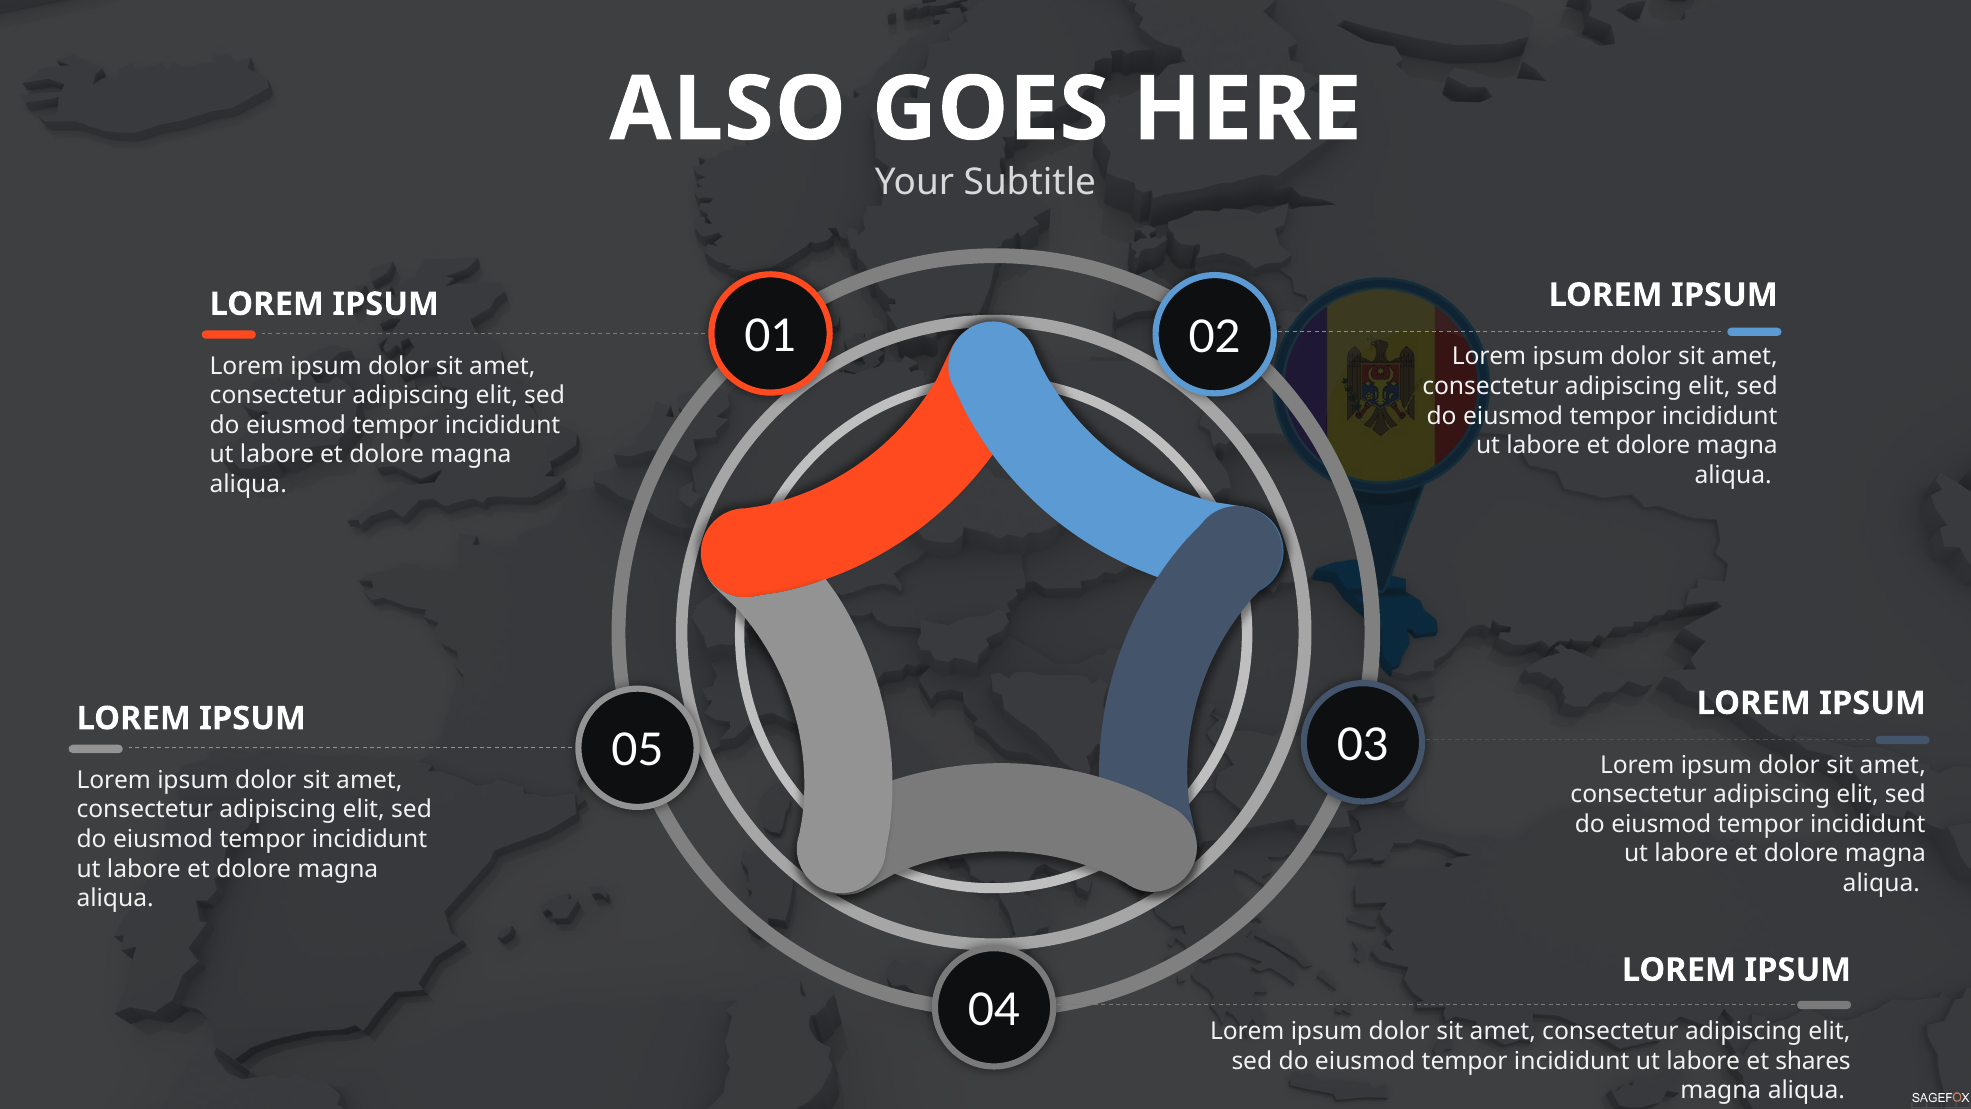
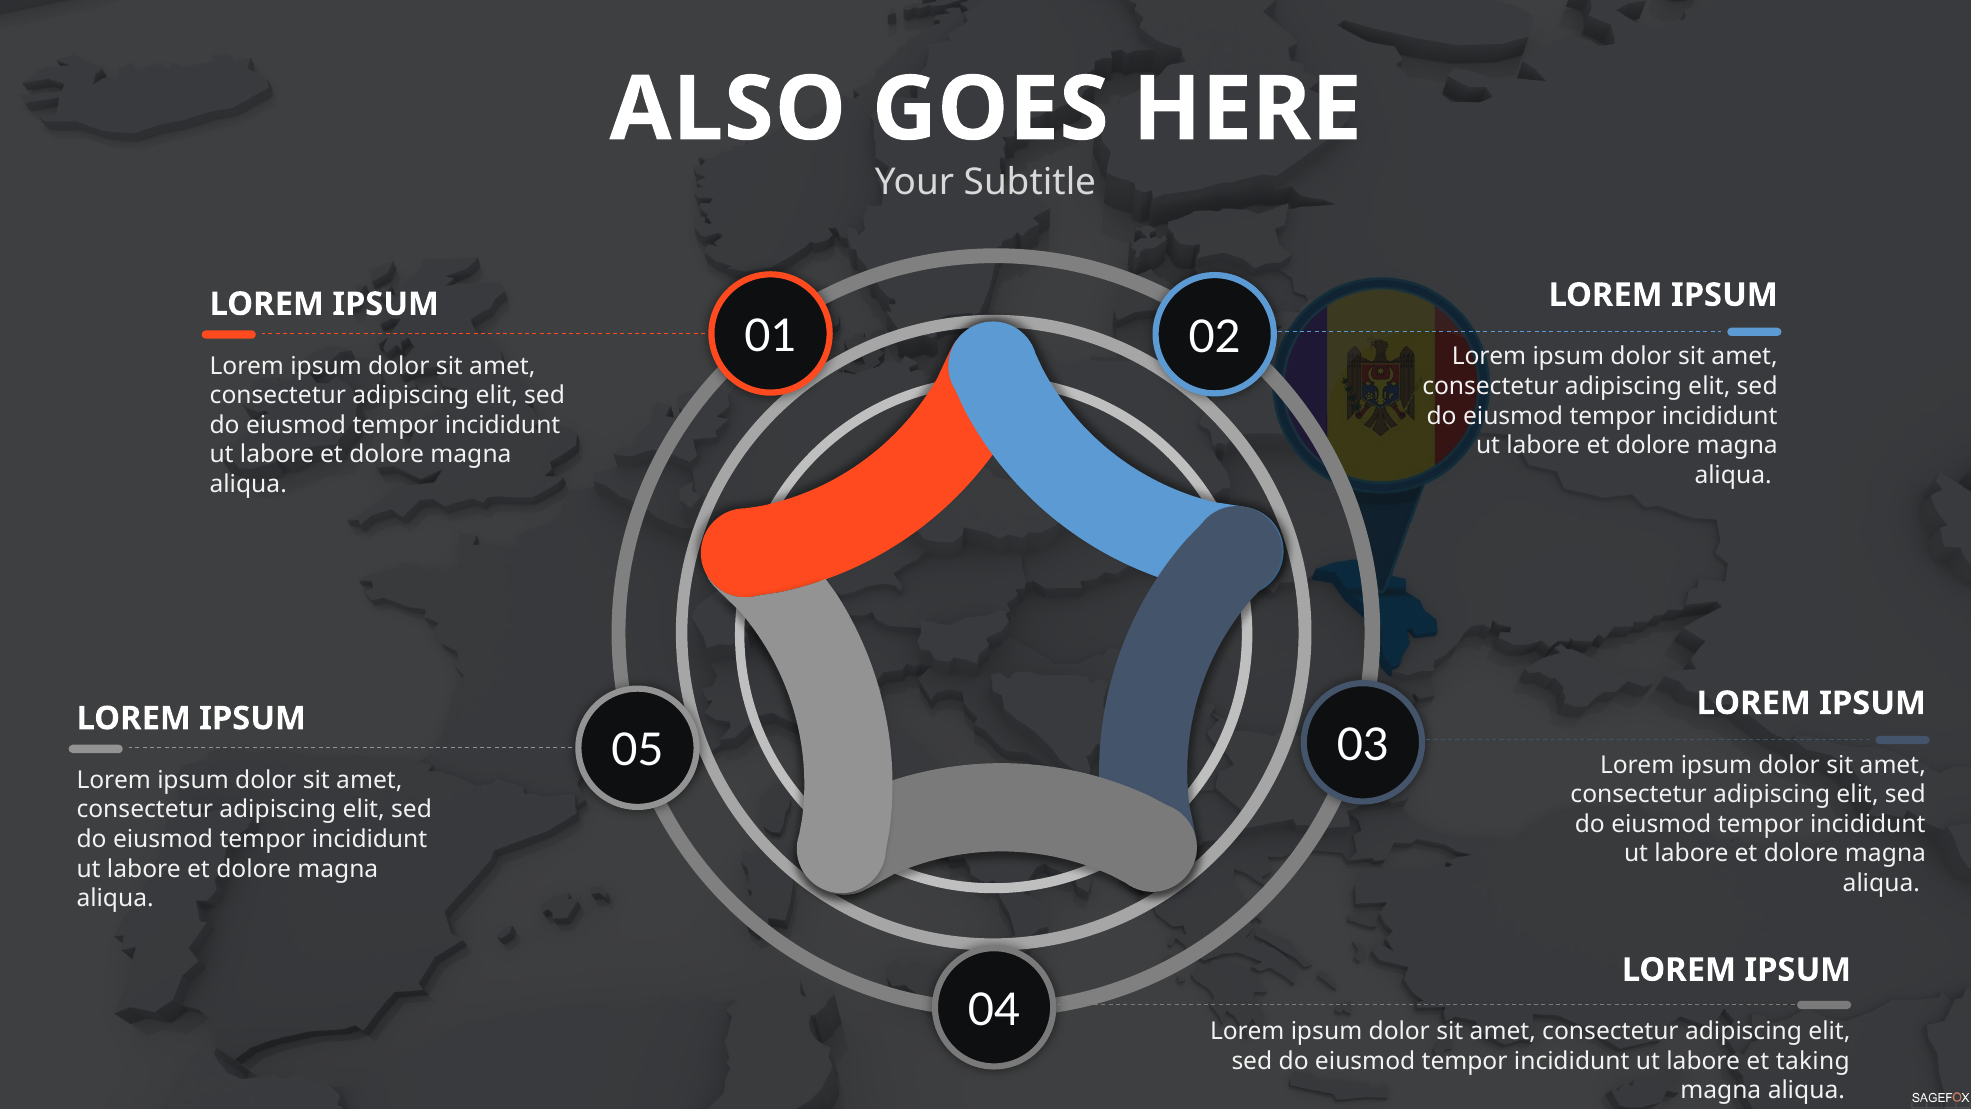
shares: shares -> taking
